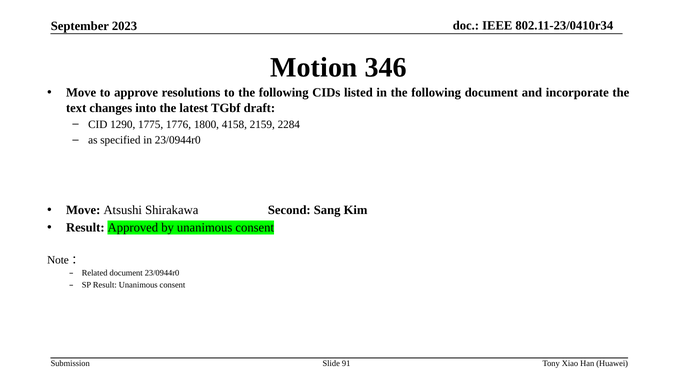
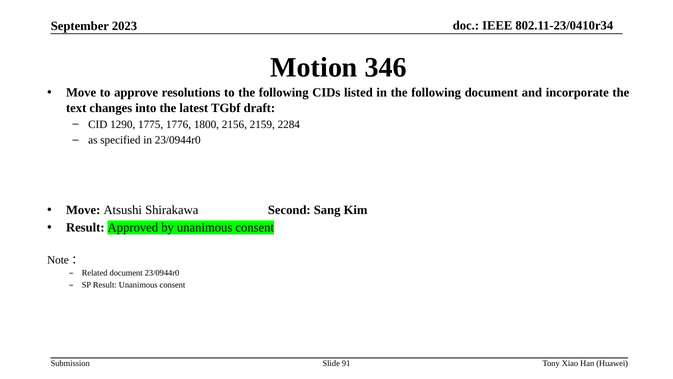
4158: 4158 -> 2156
